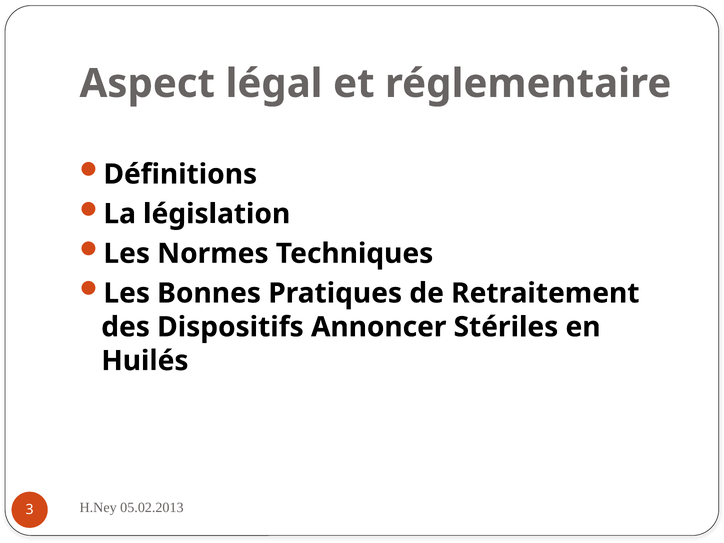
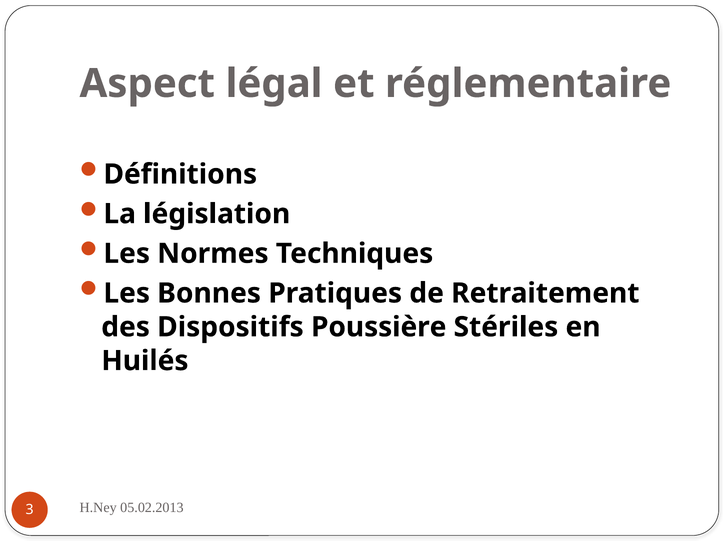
Annoncer: Annoncer -> Poussière
